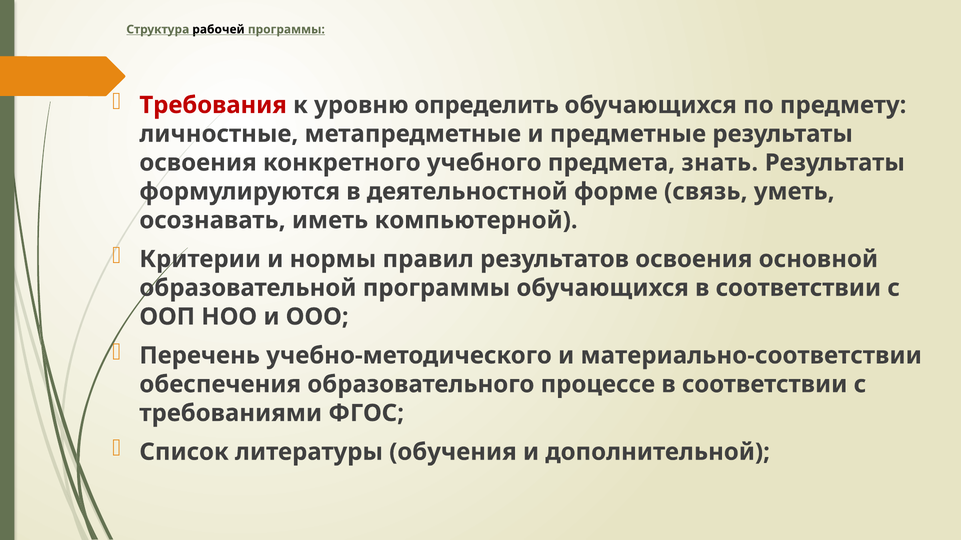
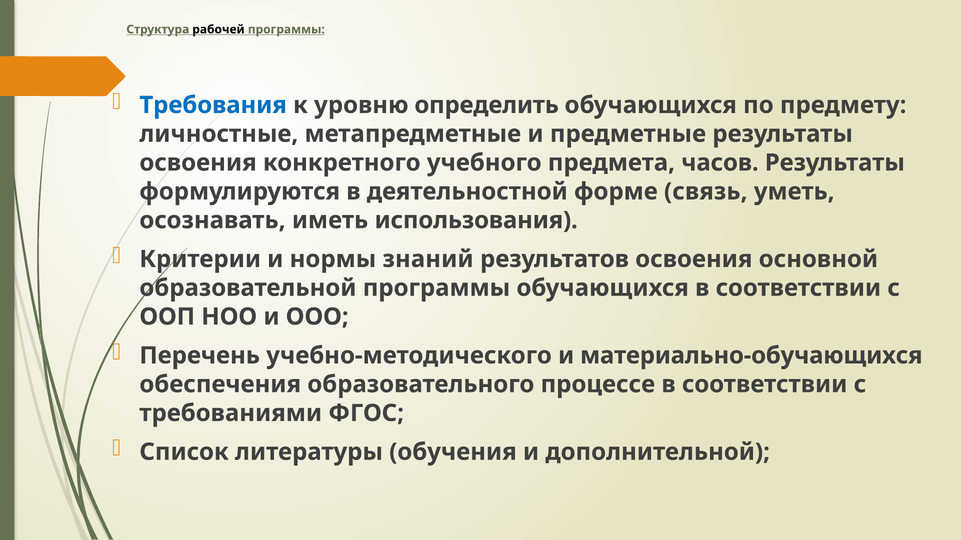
Требования colour: red -> blue
знать: знать -> часов
компьютерной: компьютерной -> использования
правил: правил -> знаний
материально-соответствии: материально-соответствии -> материально-обучающихся
